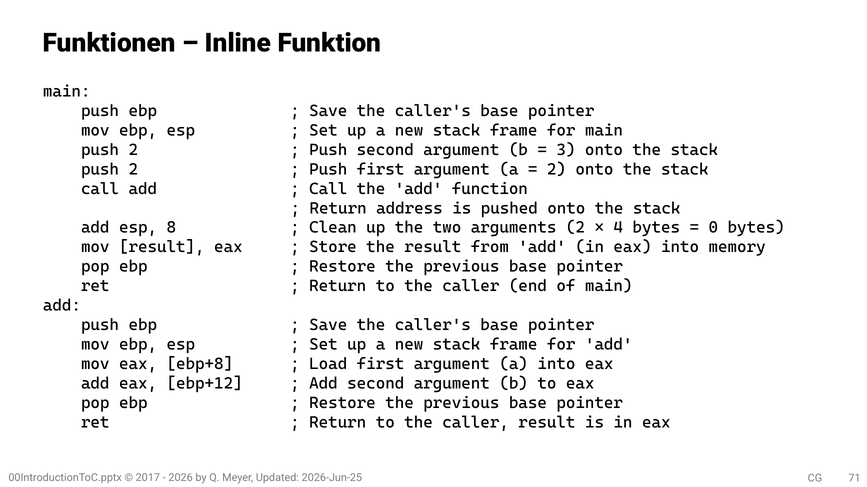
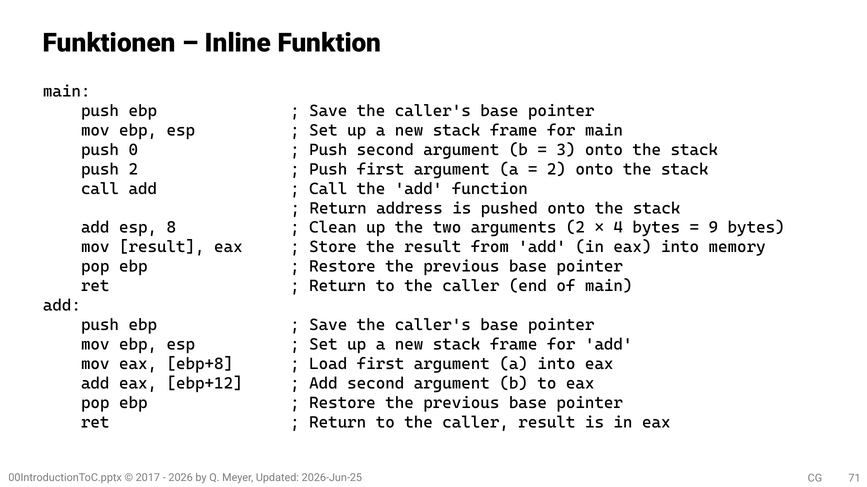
2 at (133, 150): 2 -> 0
0: 0 -> 9
